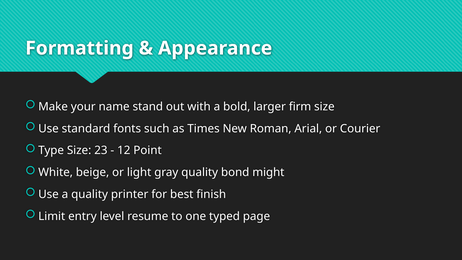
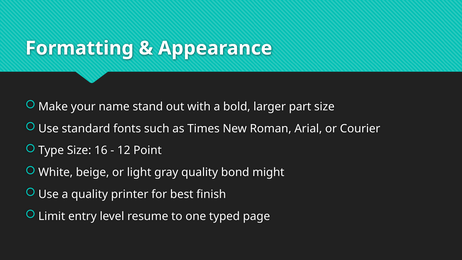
firm: firm -> part
23: 23 -> 16
